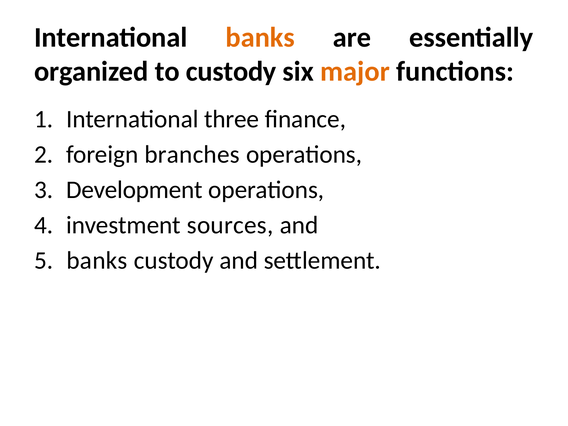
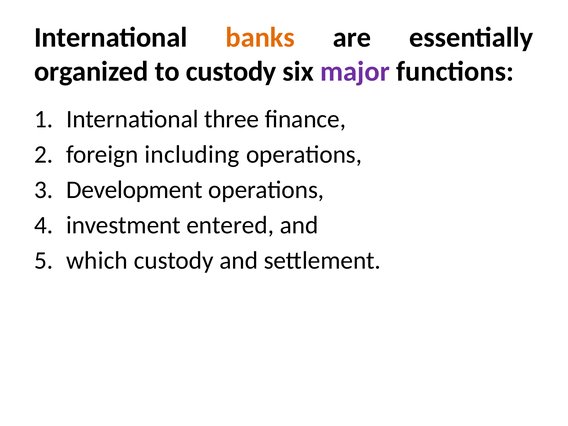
major colour: orange -> purple
branches: branches -> including
sources: sources -> entered
banks at (97, 261): banks -> which
